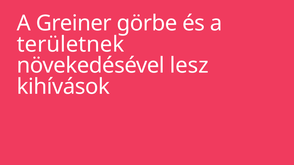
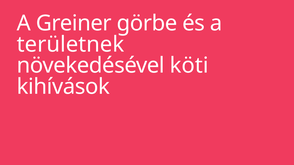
lesz: lesz -> köti
